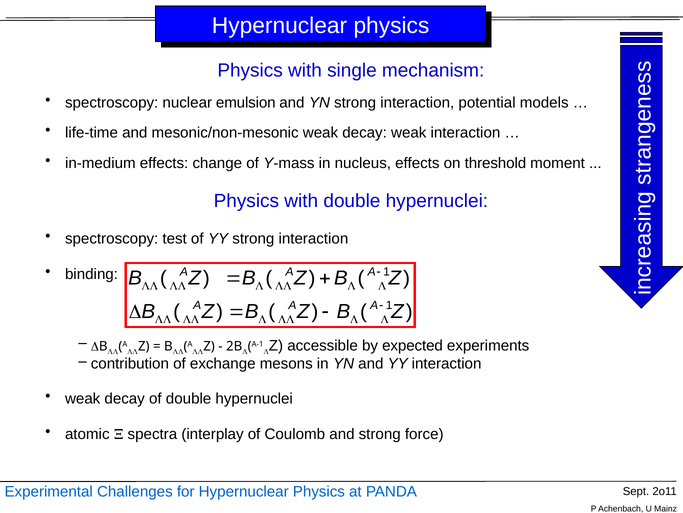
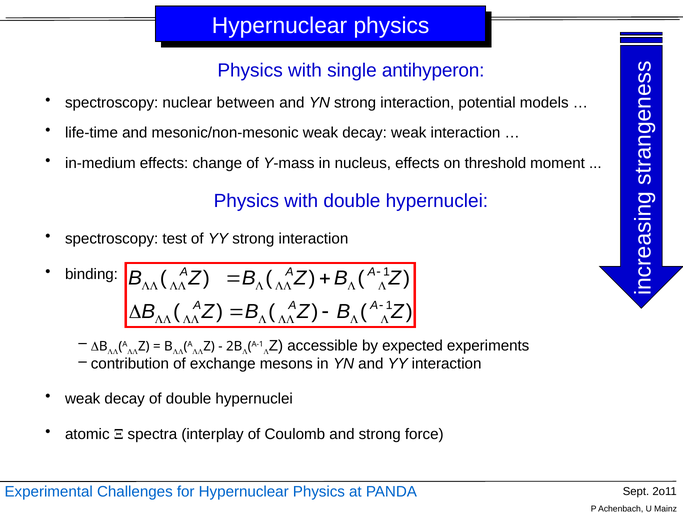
mechanism: mechanism -> antihyperon
emulsion: emulsion -> between
